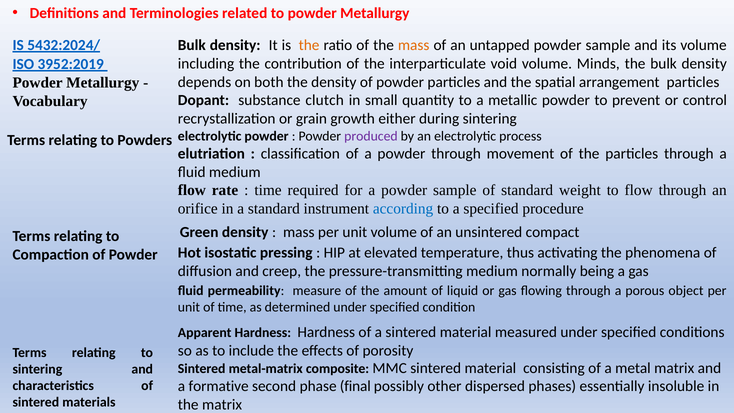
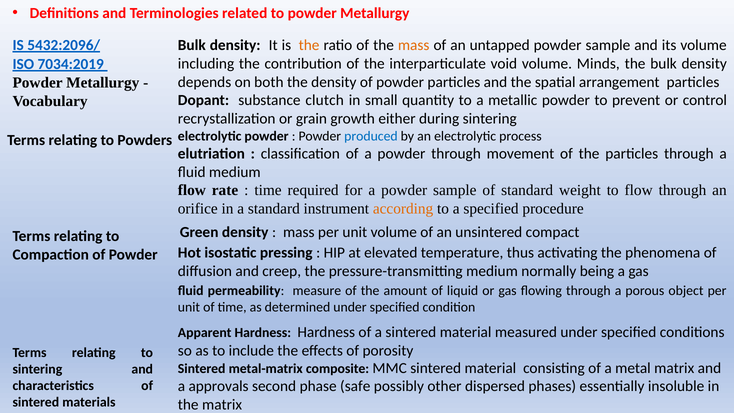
5432:2024/: 5432:2024/ -> 5432:2096/
3952:2019: 3952:2019 -> 7034:2019
produced colour: purple -> blue
according colour: blue -> orange
formative: formative -> approvals
final: final -> safe
